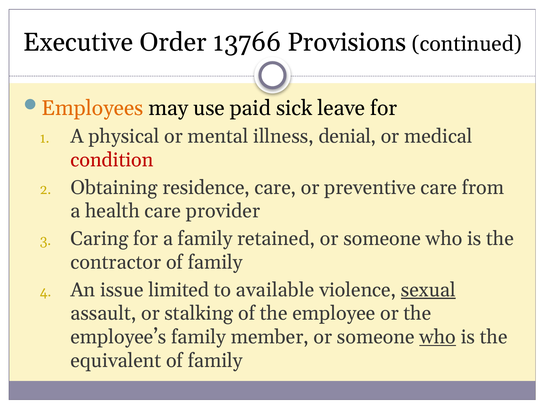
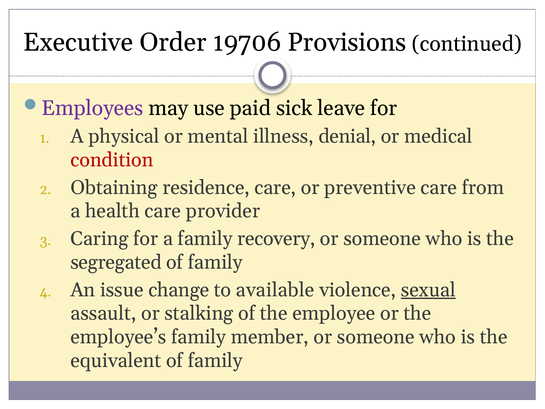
13766: 13766 -> 19706
Employees colour: orange -> purple
retained: retained -> recovery
contractor: contractor -> segregated
limited: limited -> change
who at (438, 337) underline: present -> none
